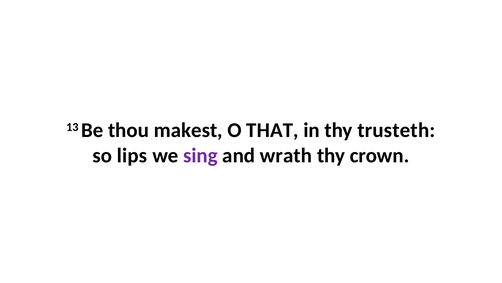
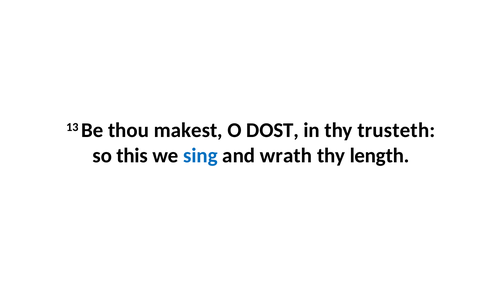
THAT: THAT -> DOST
lips: lips -> this
sing colour: purple -> blue
crown: crown -> length
